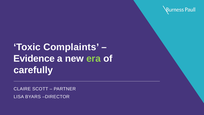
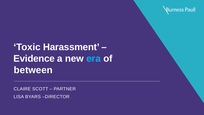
Complaints: Complaints -> Harassment
era colour: light green -> light blue
carefully: carefully -> between
